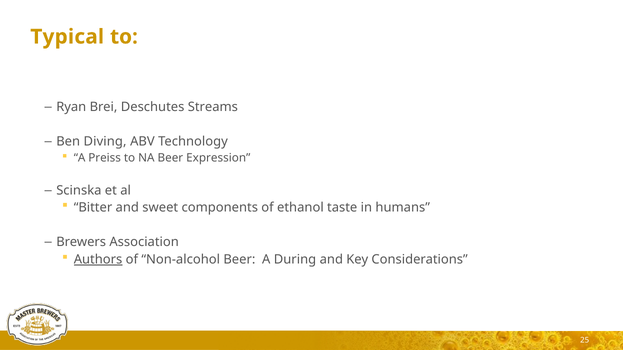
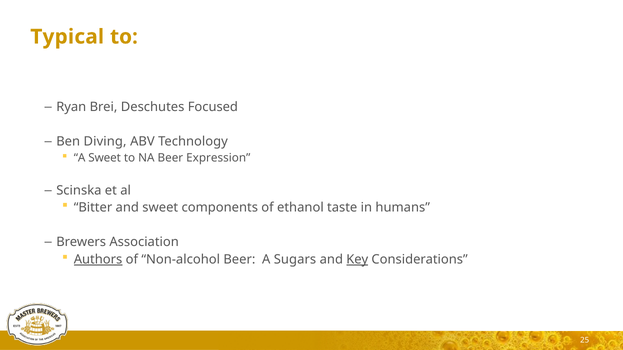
Streams: Streams -> Focused
A Preiss: Preiss -> Sweet
During: During -> Sugars
Key underline: none -> present
